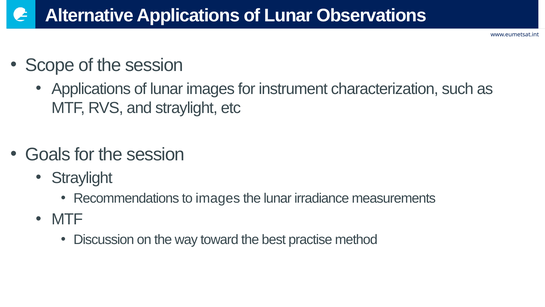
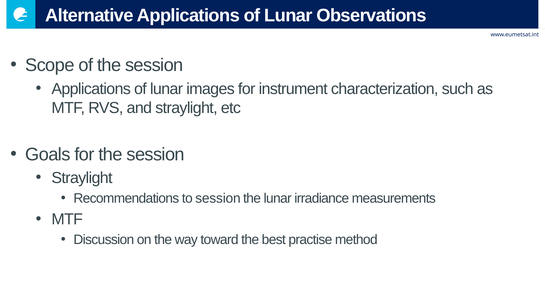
to images: images -> session
